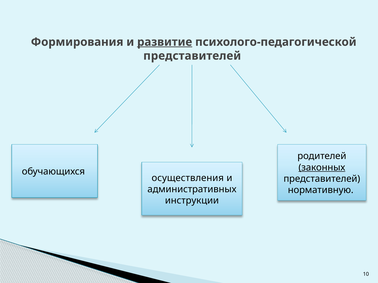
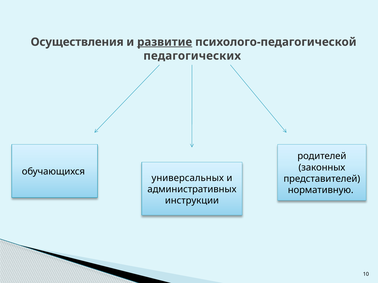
Формирования: Формирования -> Осуществления
представителей at (192, 56): представителей -> педагогических
законных underline: present -> none
осуществления: осуществления -> универсальных
